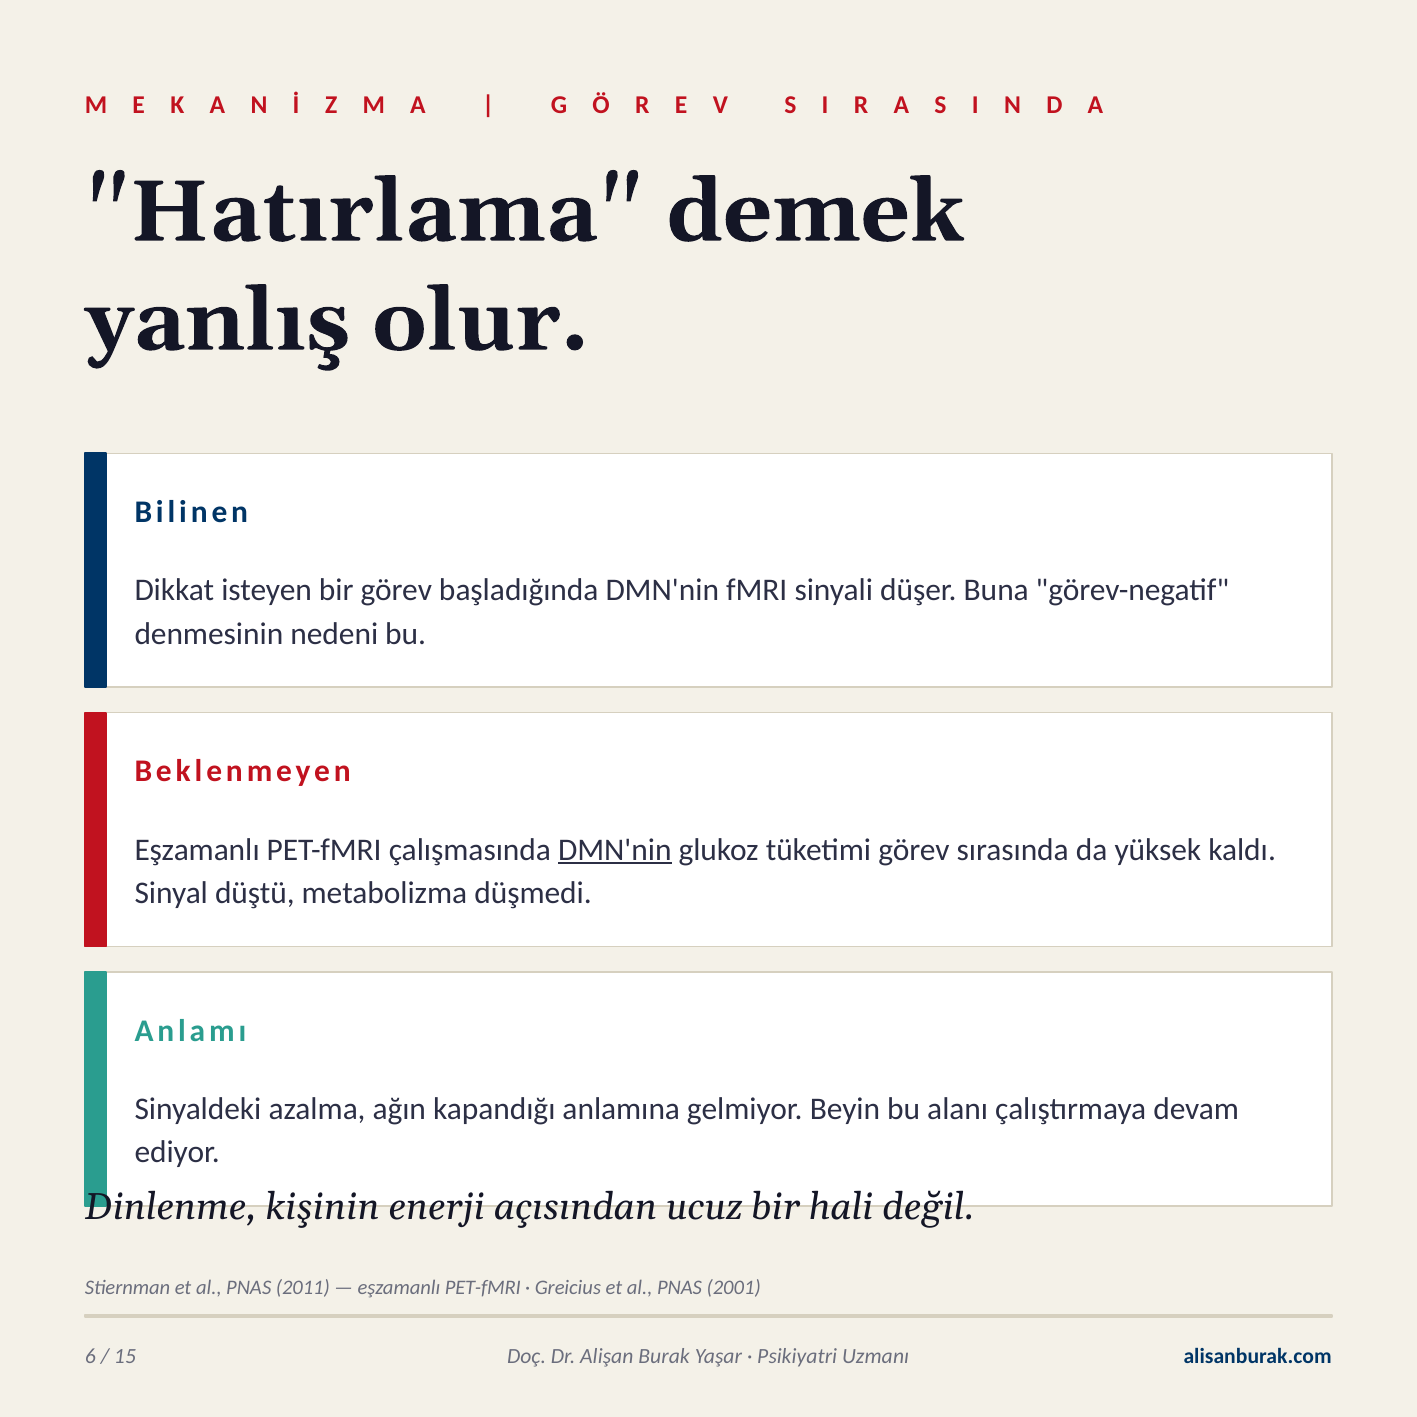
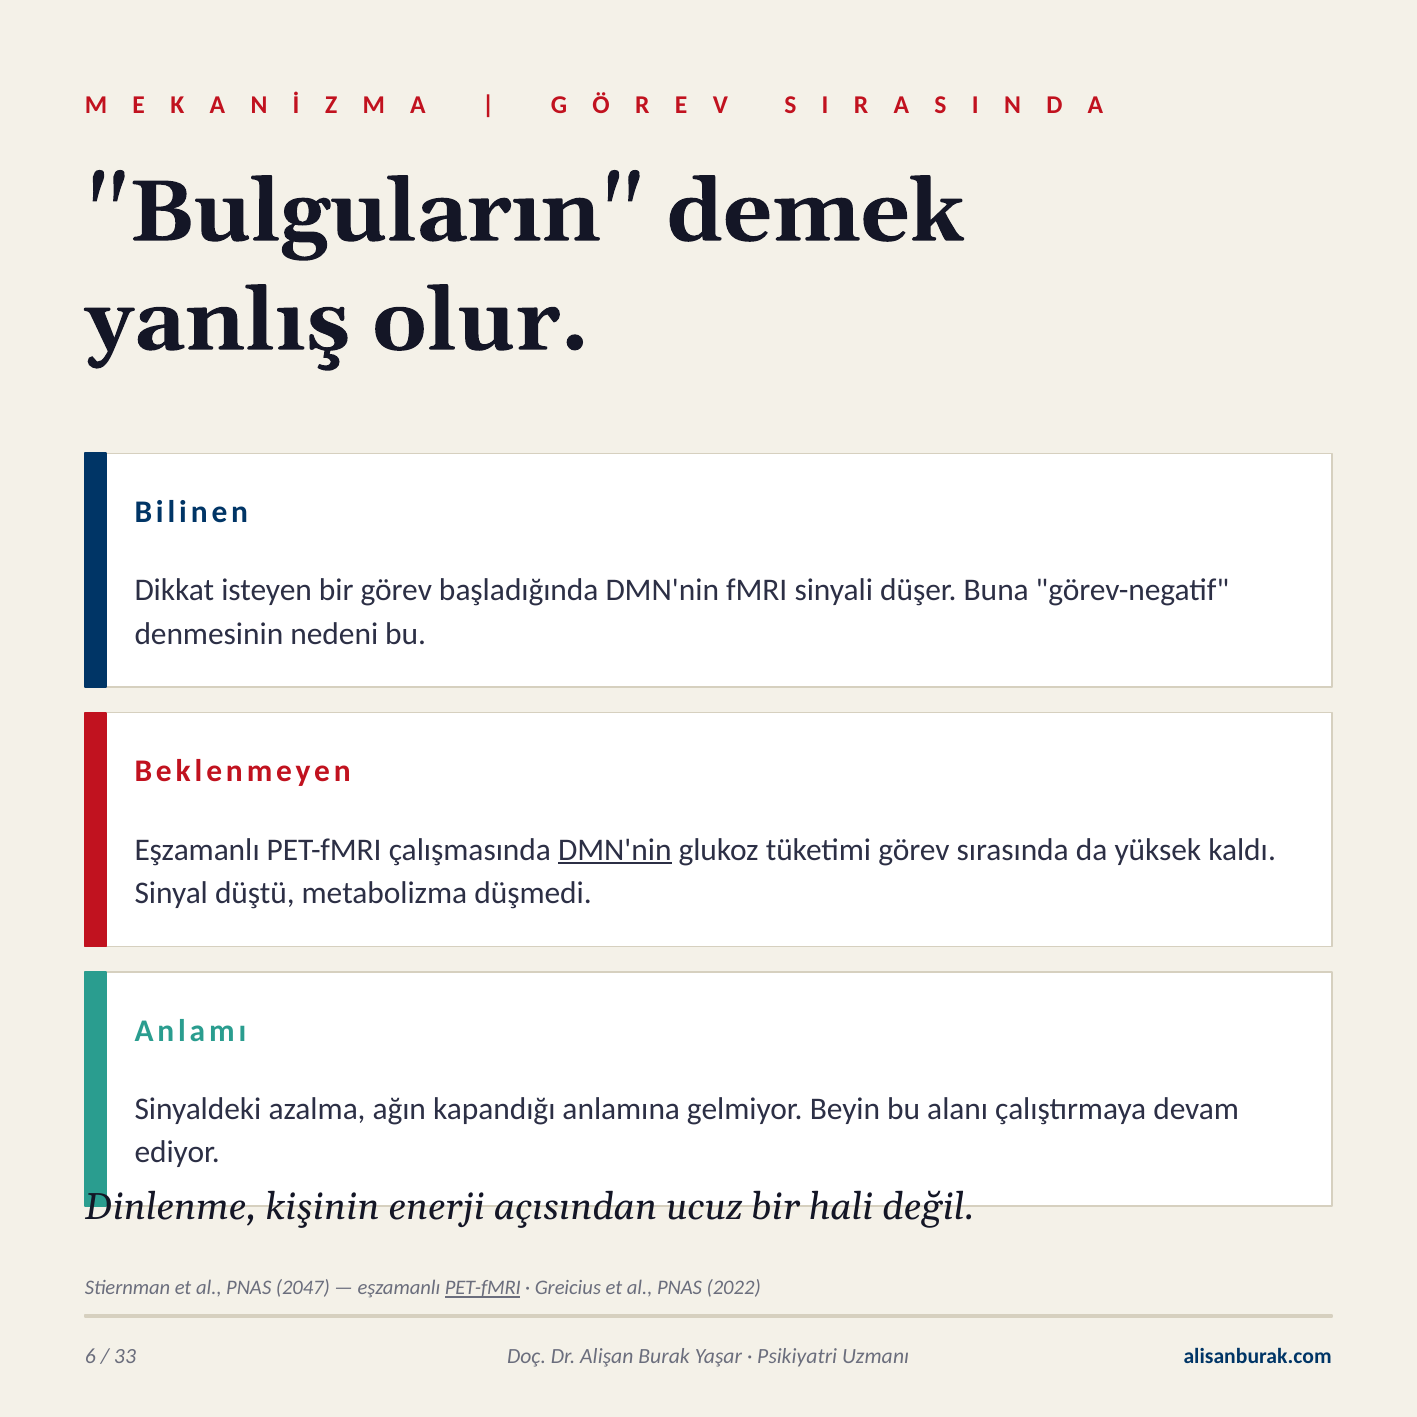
Hatırlama: Hatırlama -> Bulguların
2011: 2011 -> 2047
PET-fMRI at (483, 1288) underline: none -> present
2001: 2001 -> 2022
15: 15 -> 33
